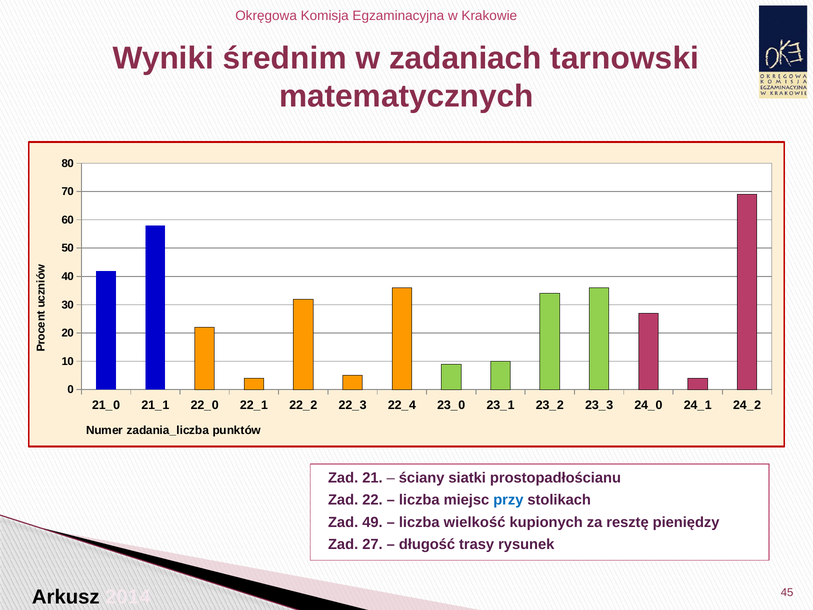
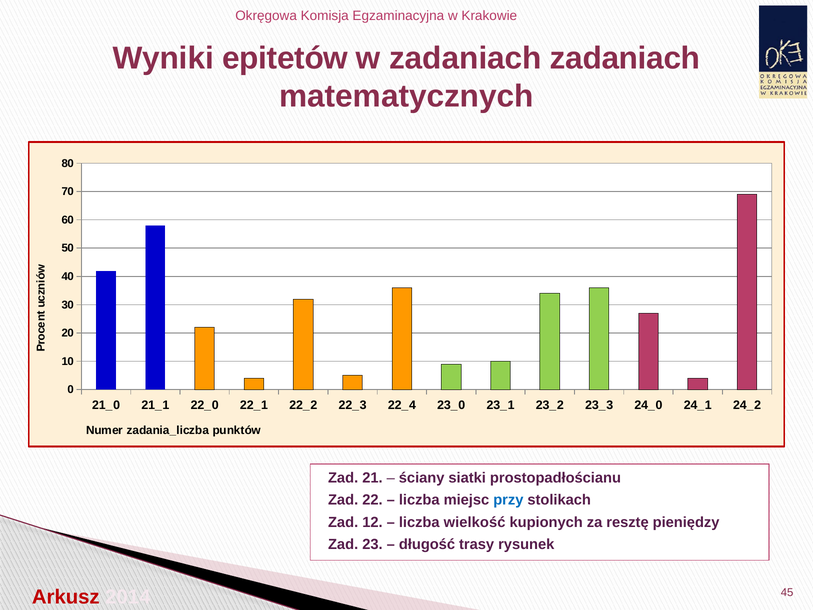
średnim: średnim -> epitetów
zadaniach tarnowski: tarnowski -> zadaniach
49: 49 -> 12
27: 27 -> 23
Arkusz colour: black -> red
